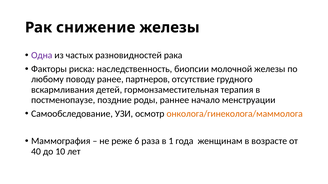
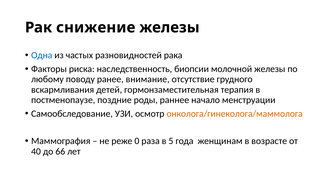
Одна colour: purple -> blue
партнеров: партнеров -> внимание
6: 6 -> 0
1: 1 -> 5
10: 10 -> 66
